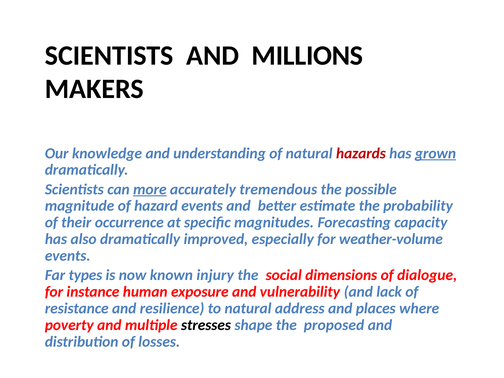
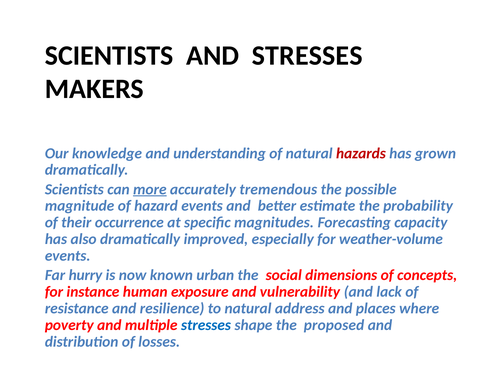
AND MILLIONS: MILLIONS -> STRESSES
grown underline: present -> none
types: types -> hurry
injury: injury -> urban
dialogue: dialogue -> concepts
stresses at (206, 325) colour: black -> blue
